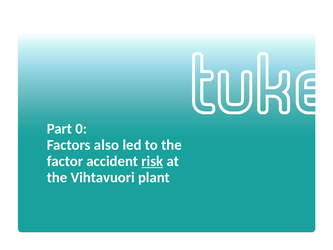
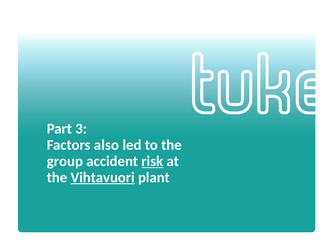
0: 0 -> 3
factor: factor -> group
Vihtavuori underline: none -> present
